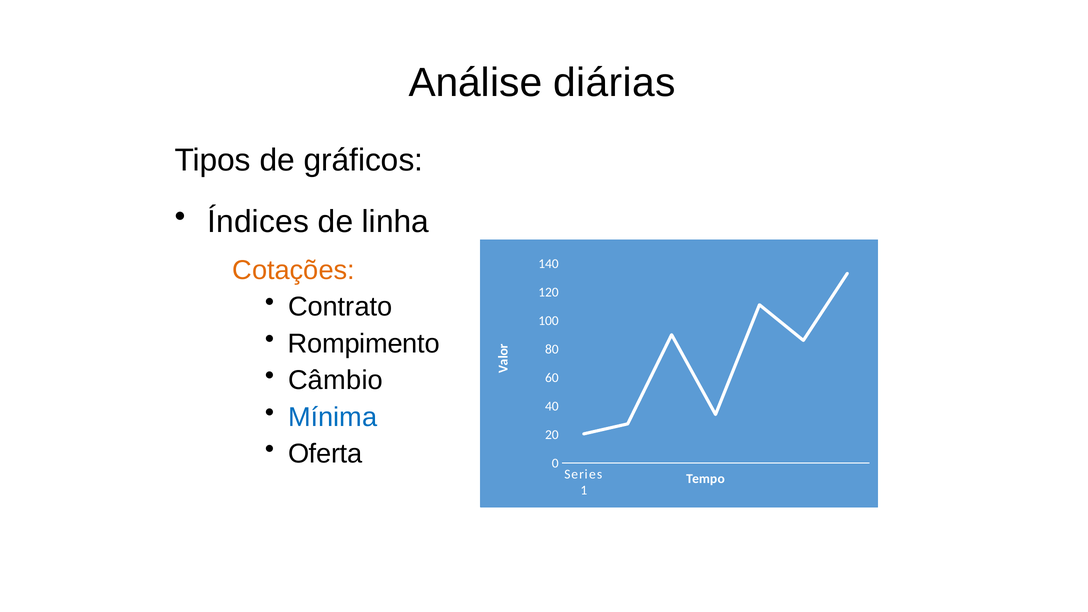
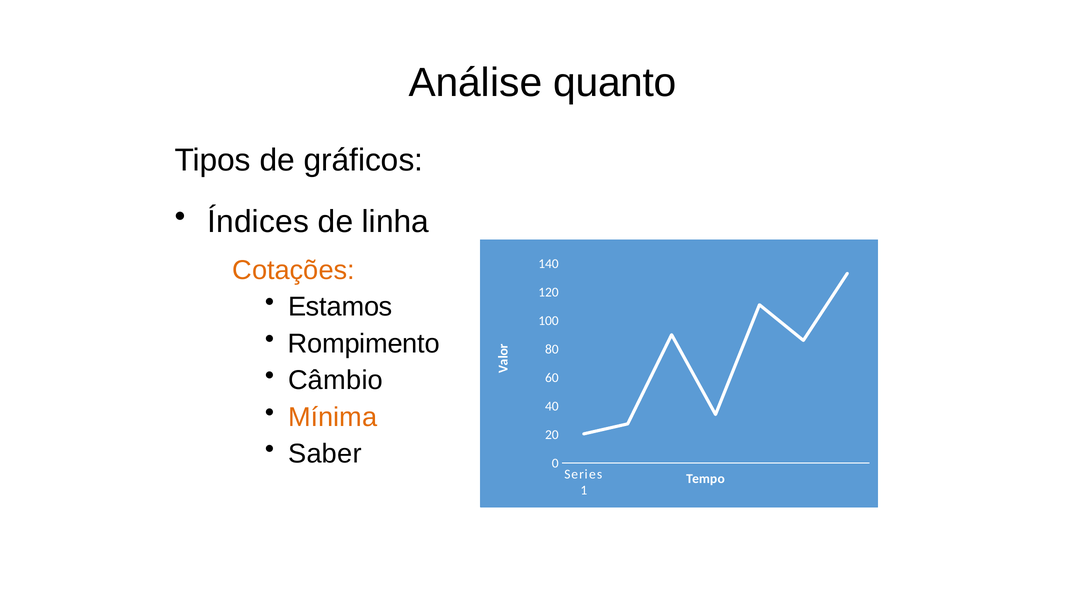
diárias: diárias -> quanto
Contrato: Contrato -> Estamos
Mínima colour: blue -> orange
Oferta: Oferta -> Saber
